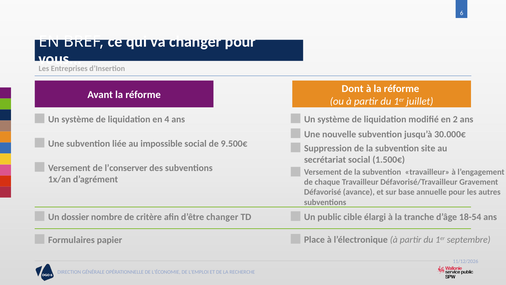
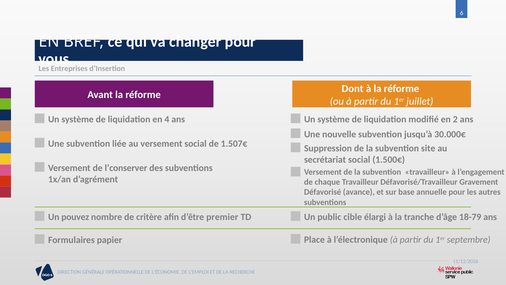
au impossible: impossible -> versement
9.500€: 9.500€ -> 1.507€
dossier: dossier -> pouvez
d’être changer: changer -> premier
18-54: 18-54 -> 18-79
